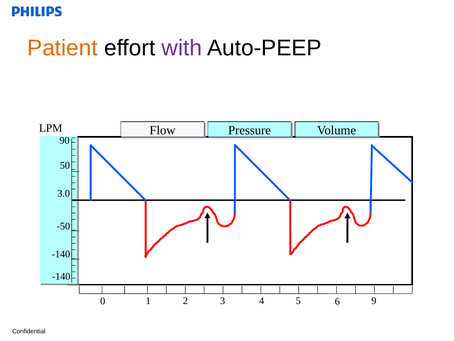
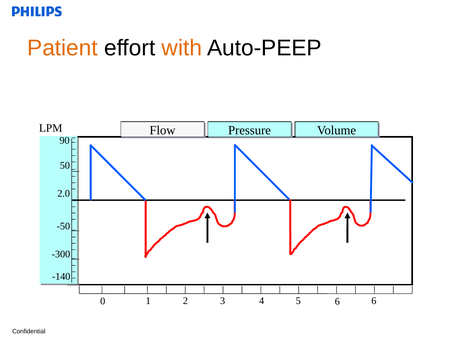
with colour: purple -> orange
3.0: 3.0 -> 2.0
-140 at (61, 254): -140 -> -300
4 9: 9 -> 6
